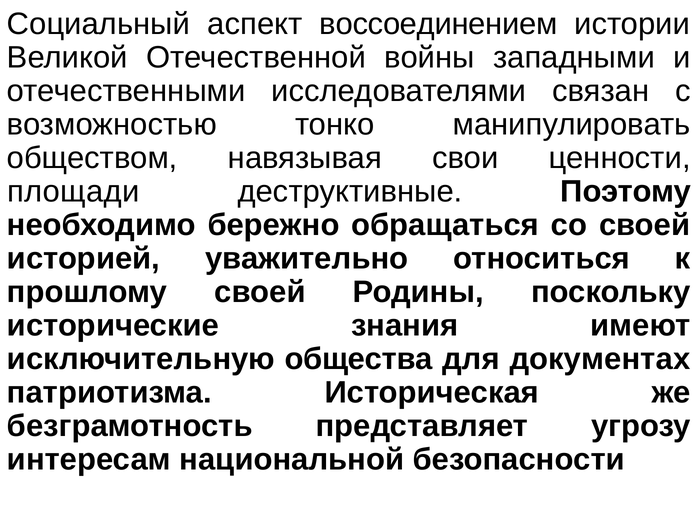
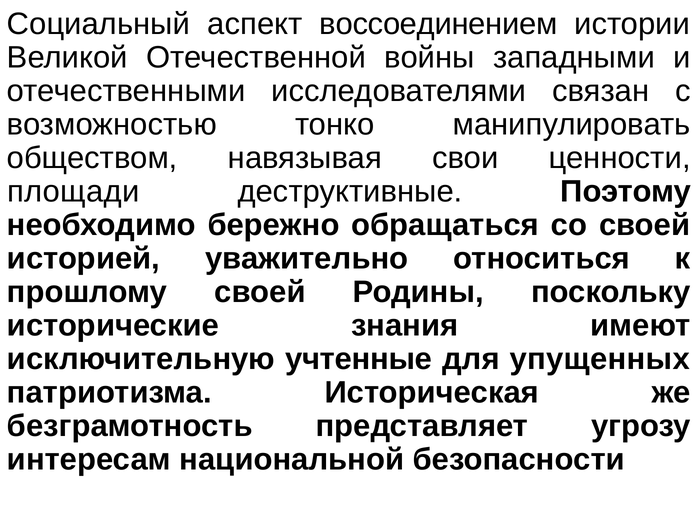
общества: общества -> учтенные
документах: документах -> упущенных
